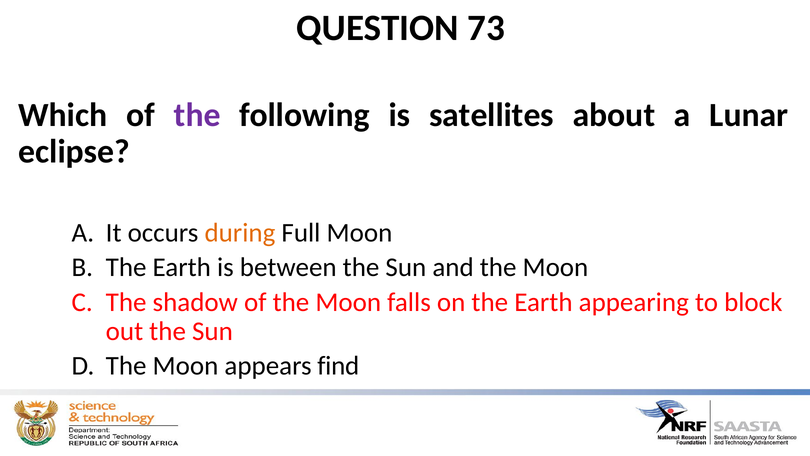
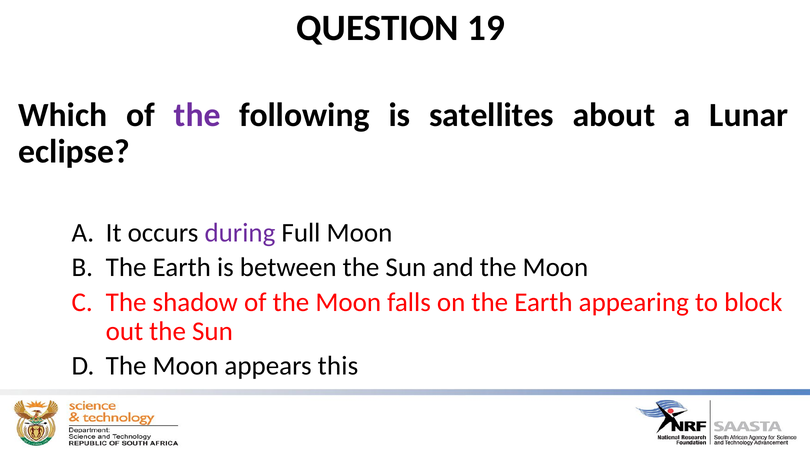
73: 73 -> 19
during colour: orange -> purple
find: find -> this
